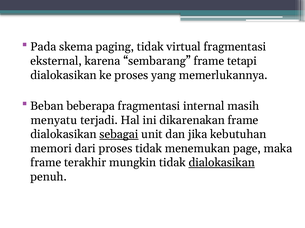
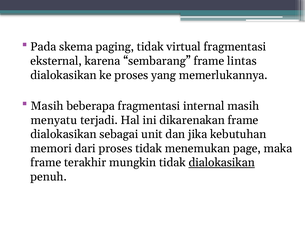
tetapi: tetapi -> lintas
Beban at (47, 106): Beban -> Masih
sebagai underline: present -> none
